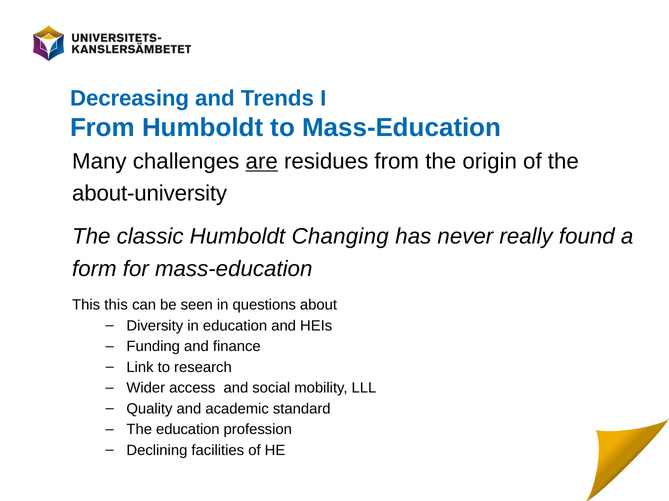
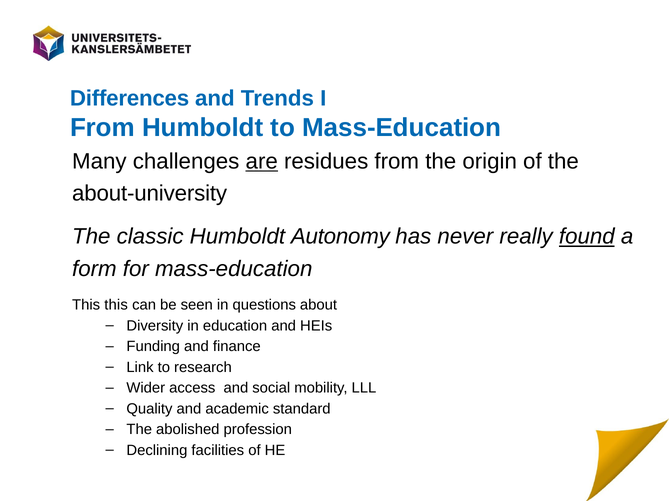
Decreasing: Decreasing -> Differences
Changing: Changing -> Autonomy
found underline: none -> present
The education: education -> abolished
